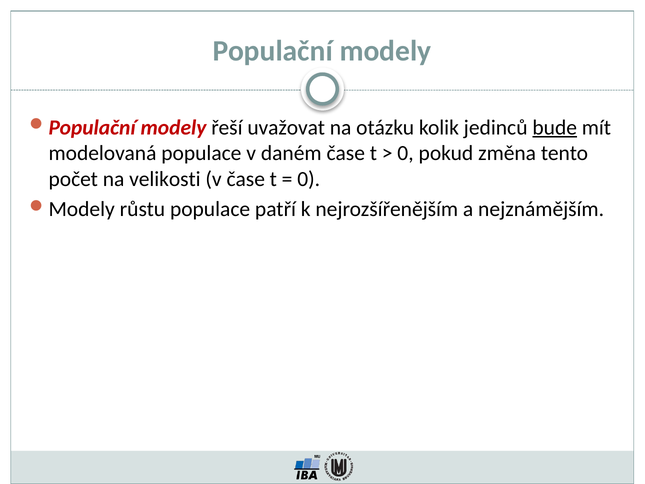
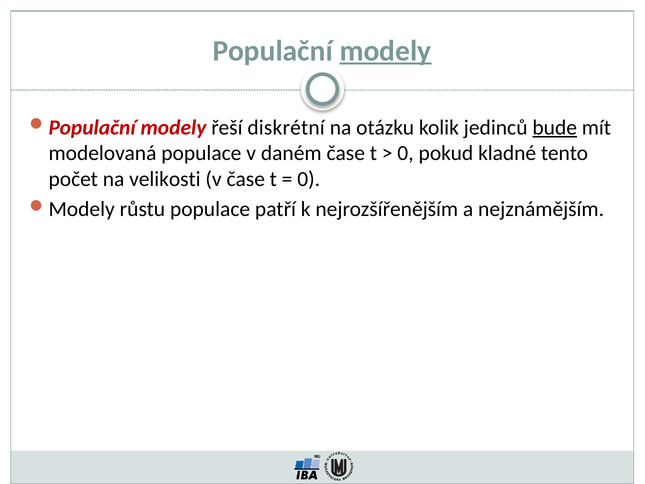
modely at (385, 51) underline: none -> present
uvažovat: uvažovat -> diskrétní
změna: změna -> kladné
